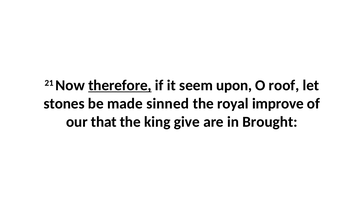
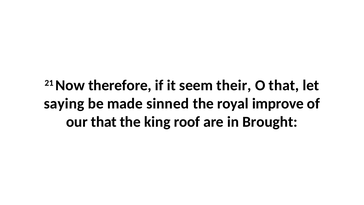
therefore underline: present -> none
upon: upon -> their
O roof: roof -> that
stones: stones -> saying
give: give -> roof
